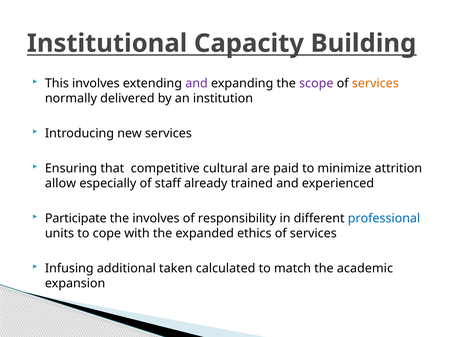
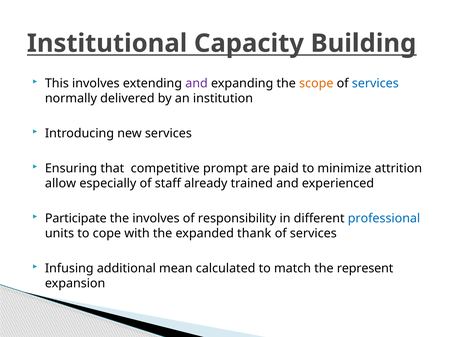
scope colour: purple -> orange
services at (375, 84) colour: orange -> blue
cultural: cultural -> prompt
ethics: ethics -> thank
taken: taken -> mean
academic: academic -> represent
